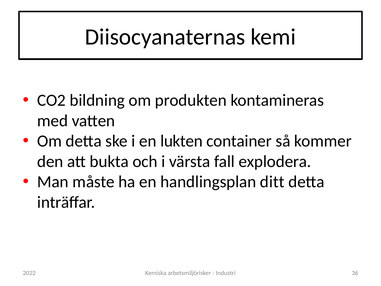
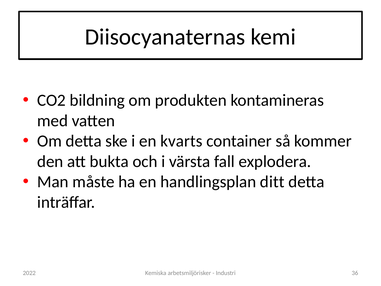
lukten: lukten -> kvarts
